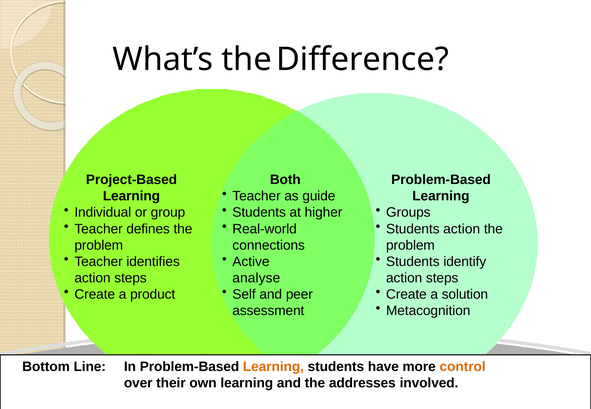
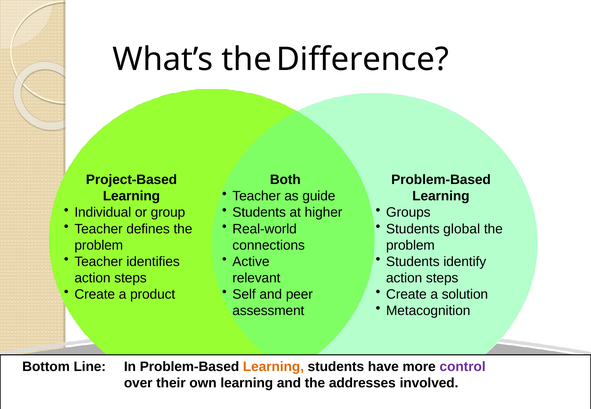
Students action: action -> global
analyse: analyse -> relevant
control colour: orange -> purple
